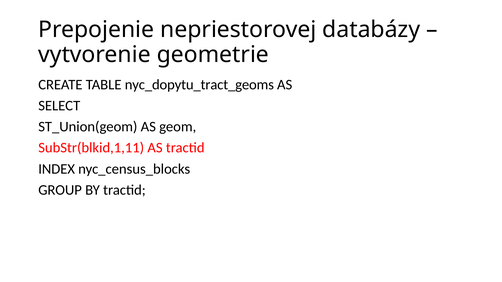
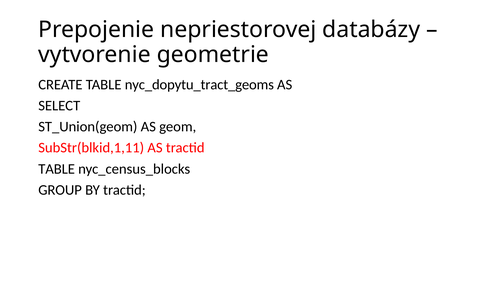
INDEX at (57, 169): INDEX -> TABLE
